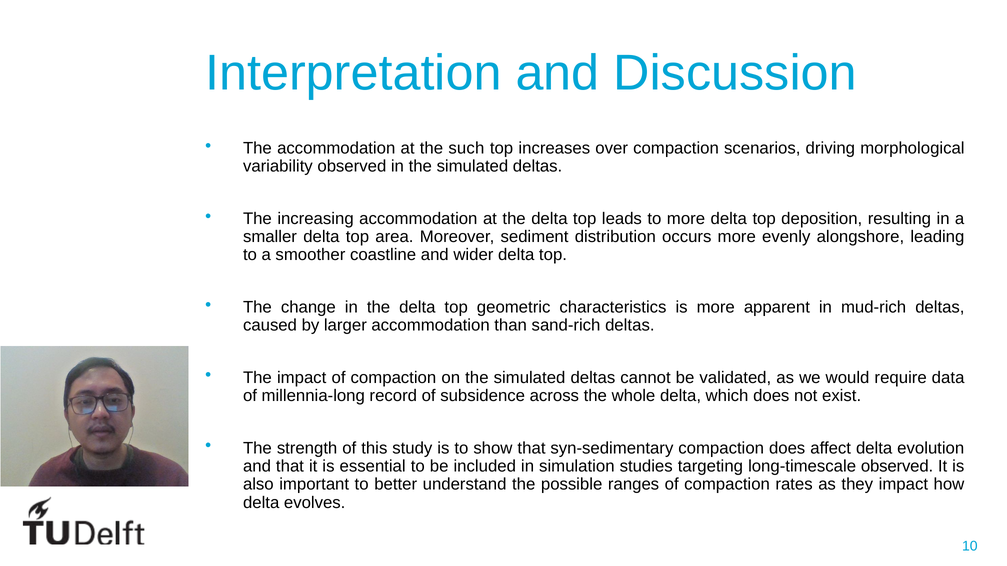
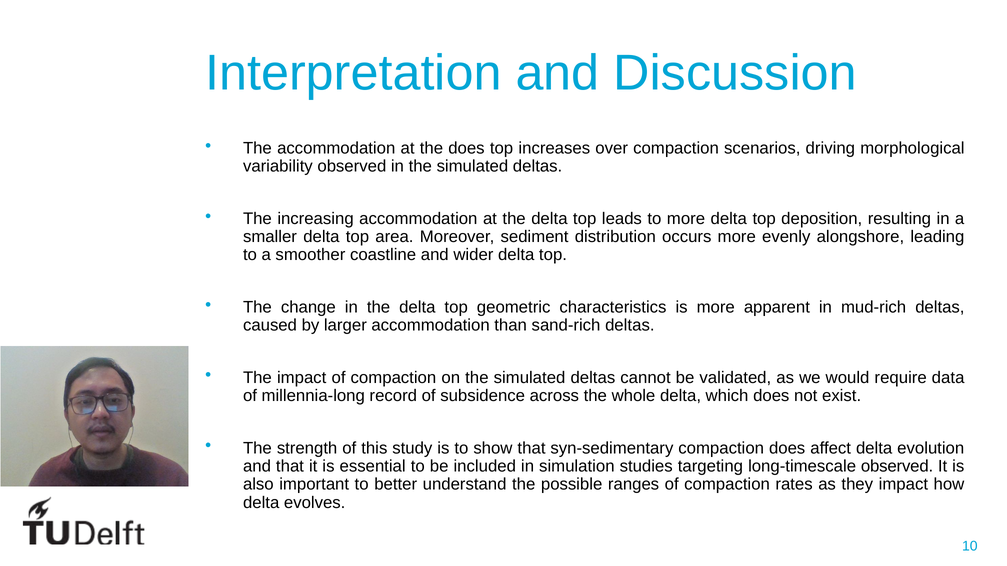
the such: such -> does
